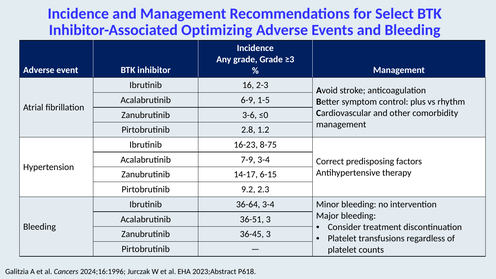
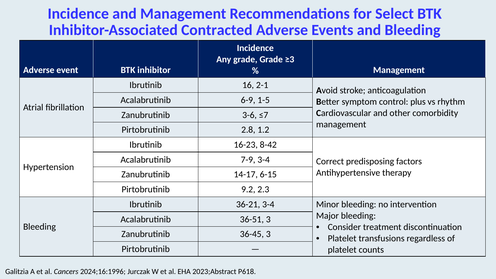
Optimizing: Optimizing -> Contracted
2-3: 2-3 -> 2-1
≤0: ≤0 -> ≤7
8-75: 8-75 -> 8-42
36-64: 36-64 -> 36-21
